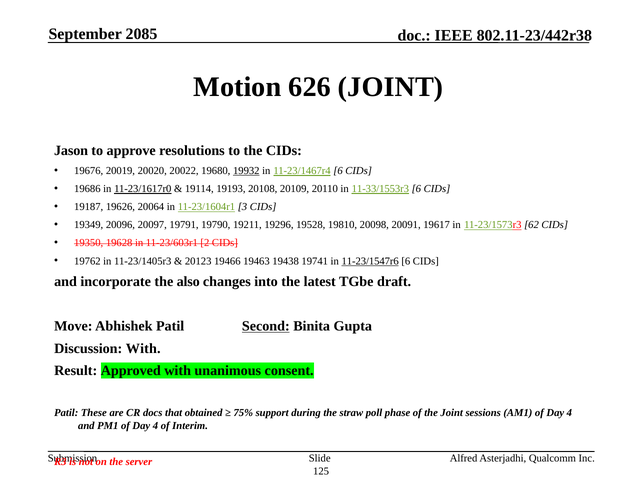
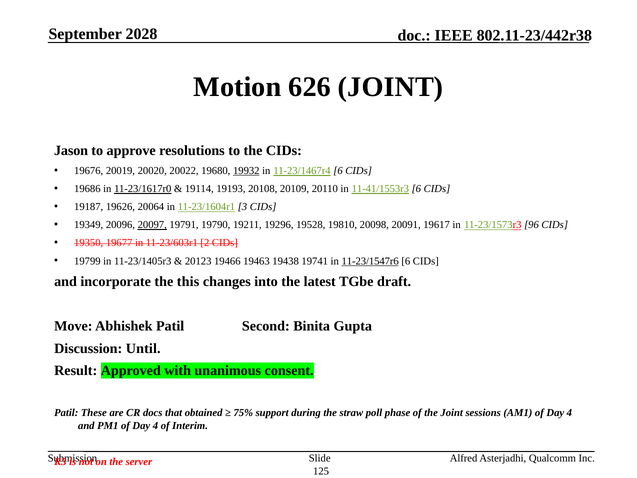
2085: 2085 -> 2028
11-33/1553r3: 11-33/1553r3 -> 11-41/1553r3
20097 underline: none -> present
62: 62 -> 96
19628: 19628 -> 19677
19762: 19762 -> 19799
also: also -> this
Second underline: present -> none
Discussion With: With -> Until
